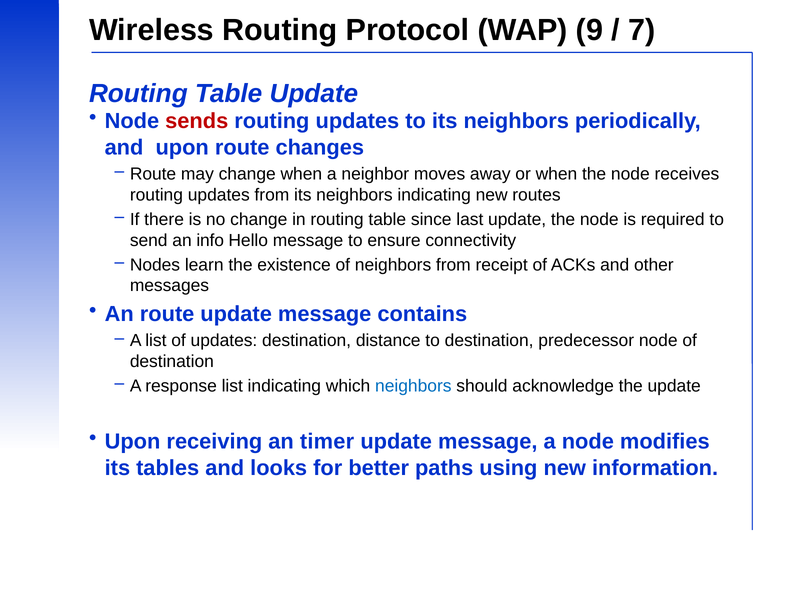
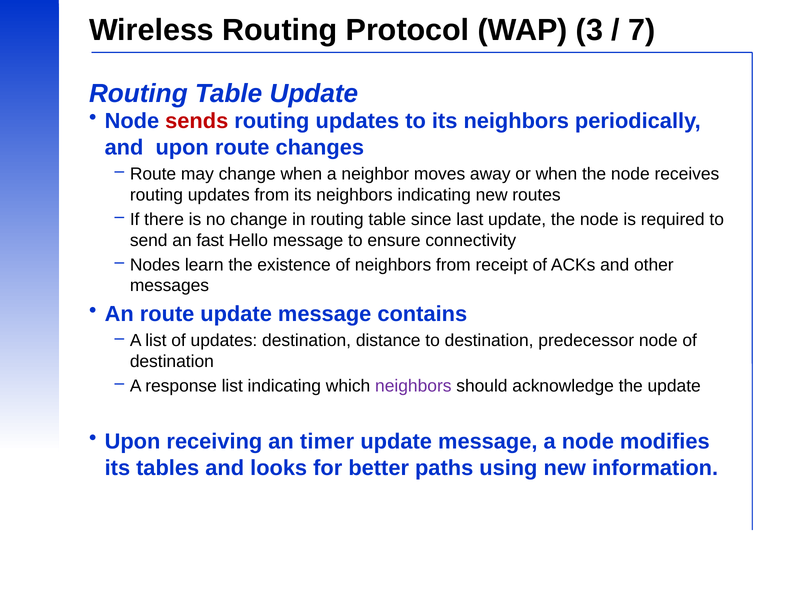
9: 9 -> 3
info: info -> fast
neighbors at (413, 386) colour: blue -> purple
